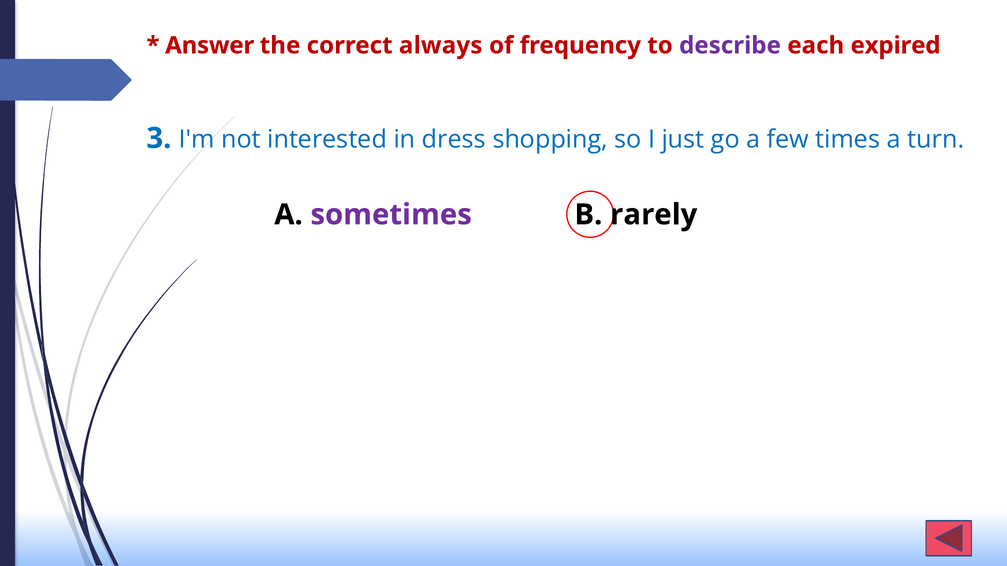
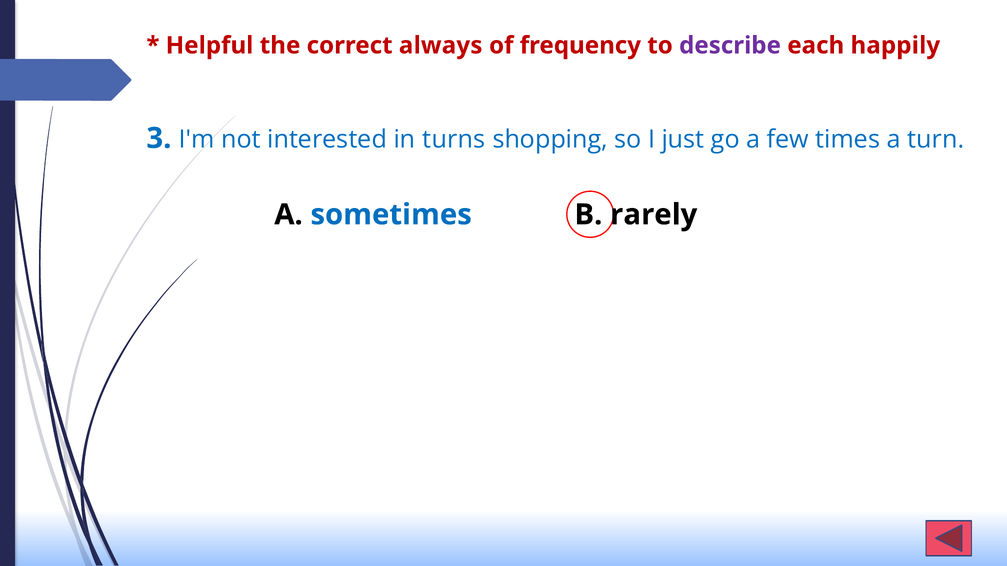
Answer: Answer -> Helpful
expired: expired -> happily
dress: dress -> turns
sometimes colour: purple -> blue
